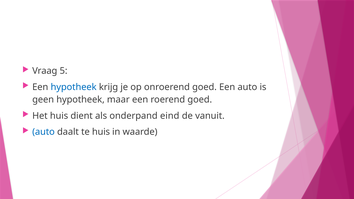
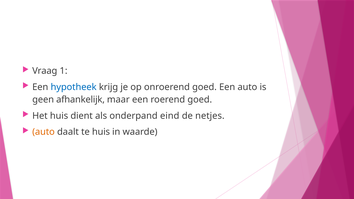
5: 5 -> 1
geen hypotheek: hypotheek -> afhankelijk
vanuit: vanuit -> netjes
auto at (44, 132) colour: blue -> orange
